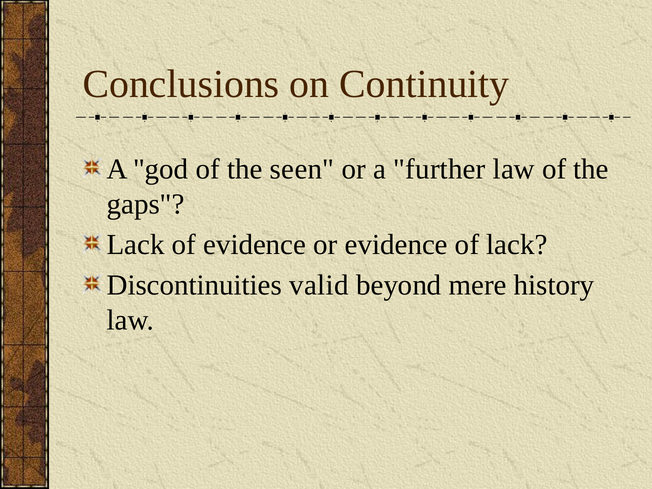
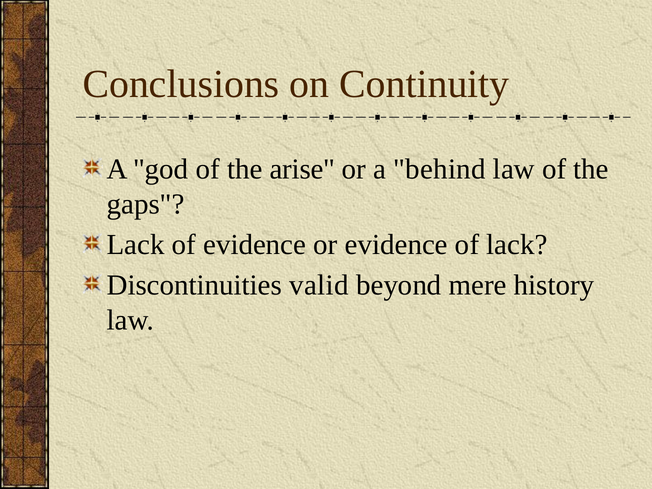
seen: seen -> arise
further: further -> behind
